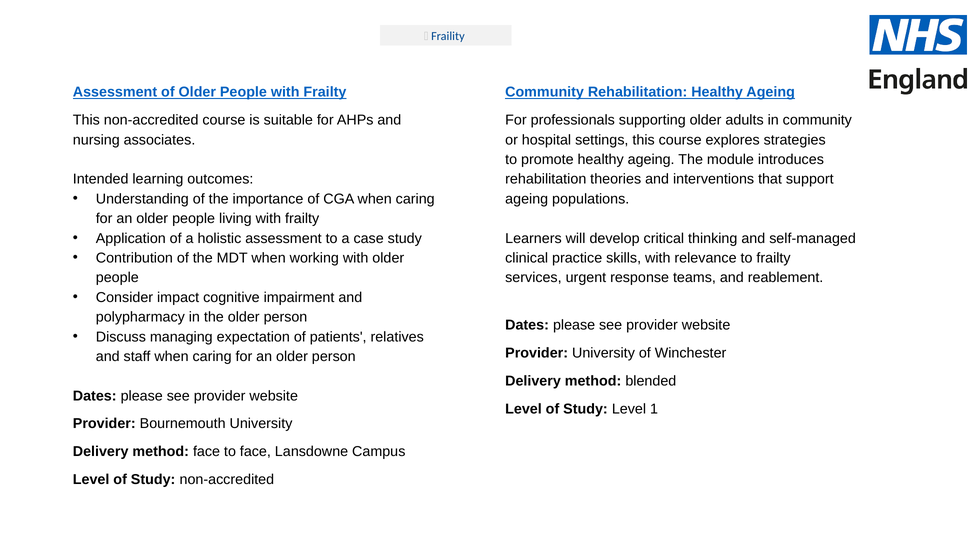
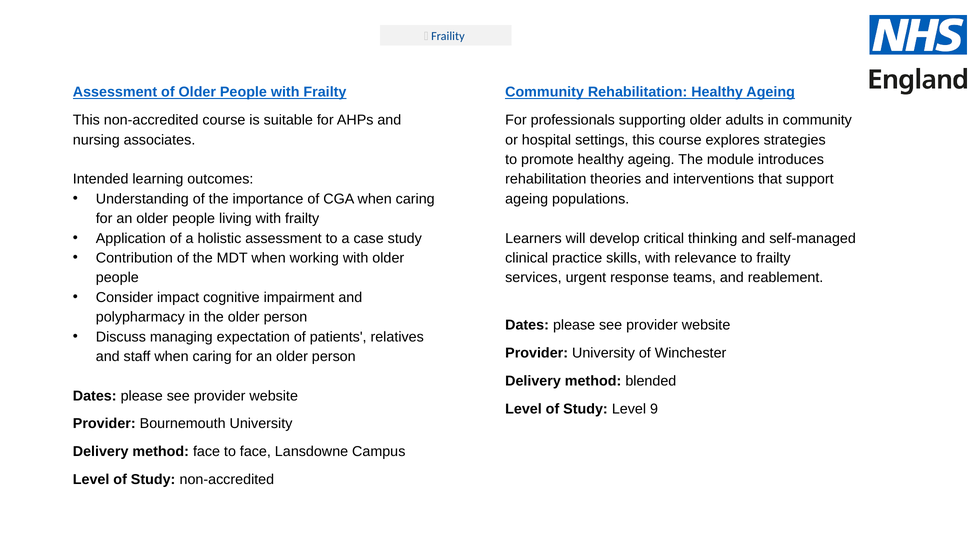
1: 1 -> 9
